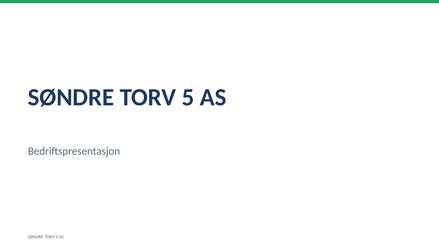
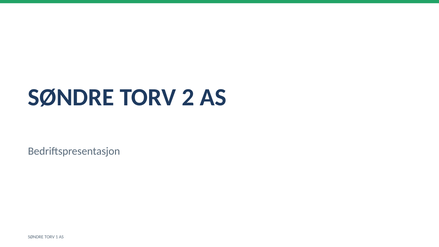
5: 5 -> 2
